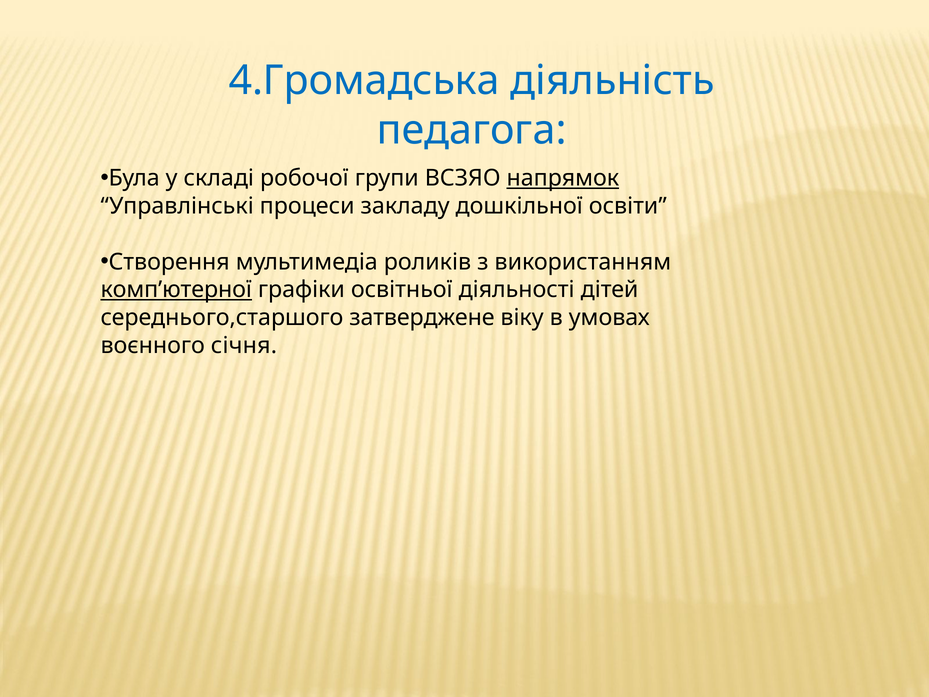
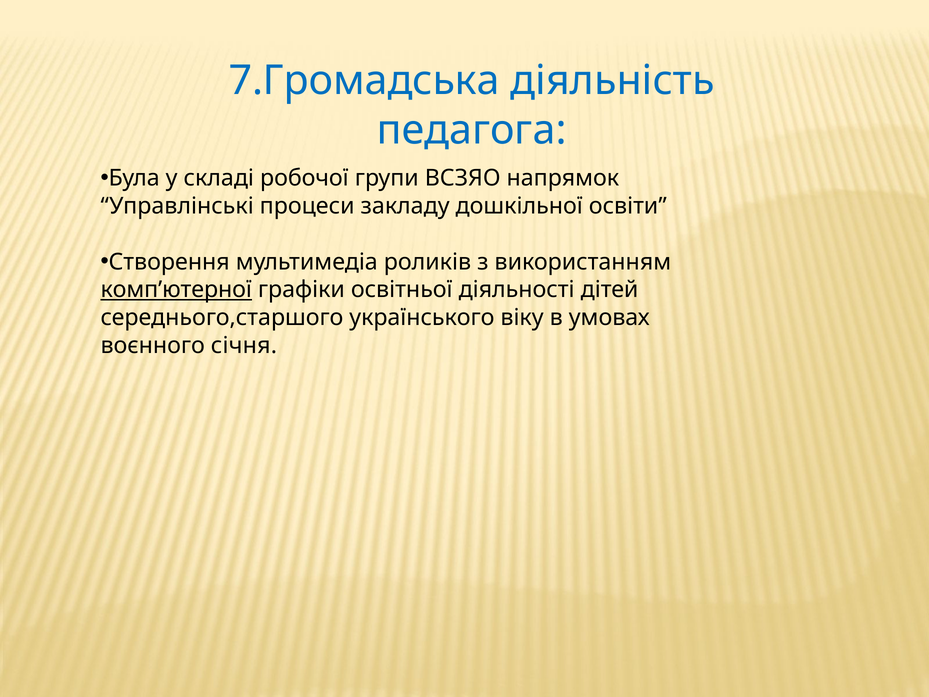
4.Громадська: 4.Громадська -> 7.Громадська
напрямок underline: present -> none
затверджене: затверджене -> українського
